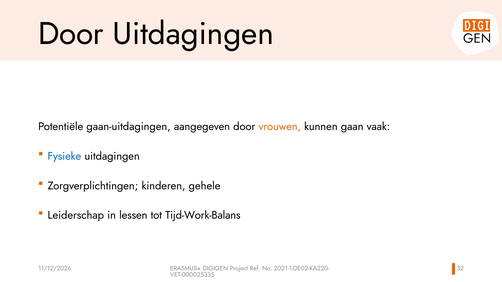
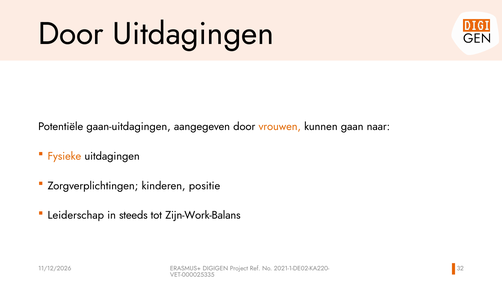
vaak: vaak -> naar
Fysieke colour: blue -> orange
gehele: gehele -> positie
lessen: lessen -> steeds
Tijd-Work-Balans: Tijd-Work-Balans -> Zijn-Work-Balans
